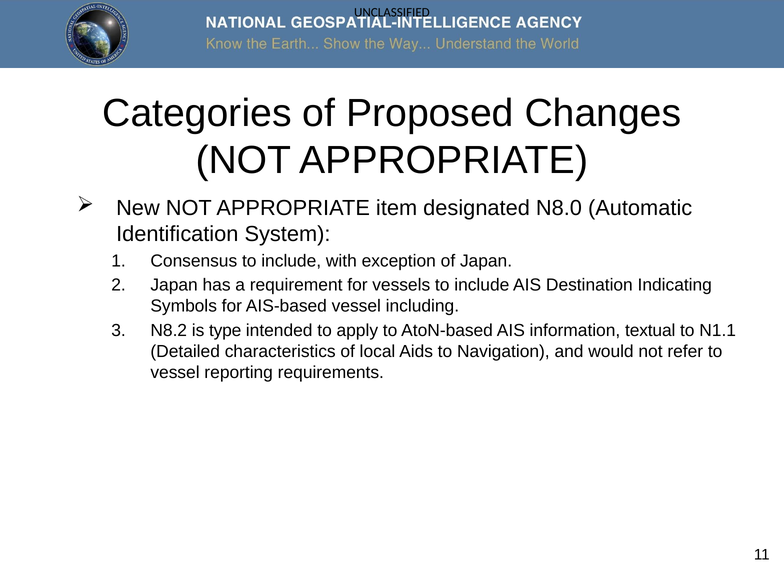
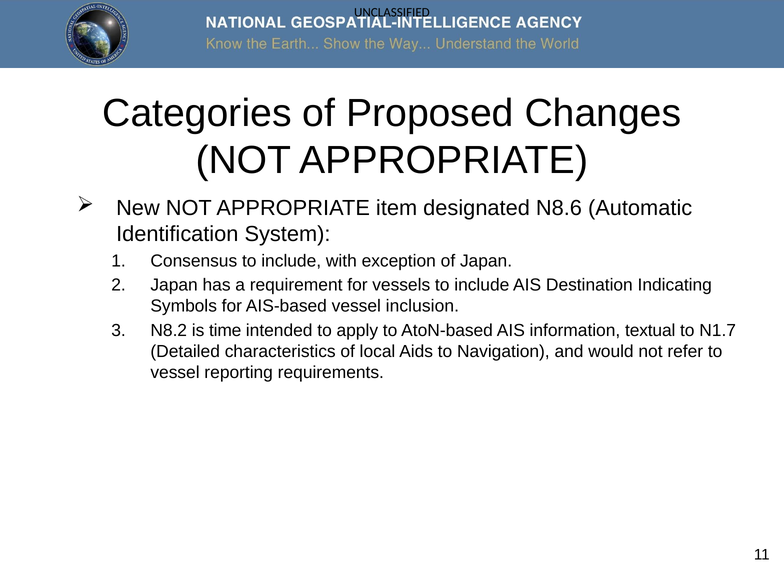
N8.0: N8.0 -> N8.6
including: including -> inclusion
type: type -> time
N1.1: N1.1 -> N1.7
